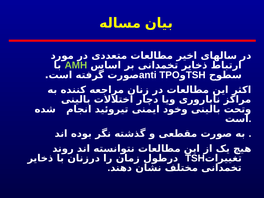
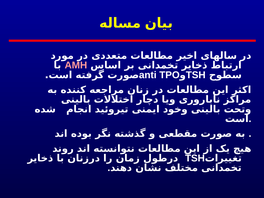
AMH colour: light green -> pink
